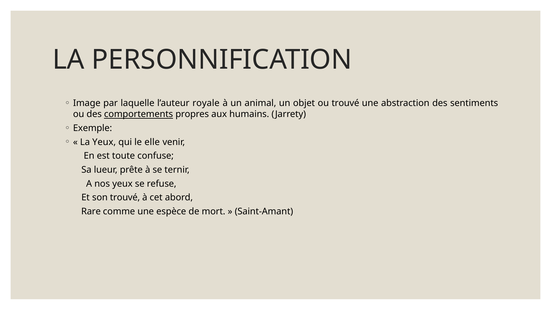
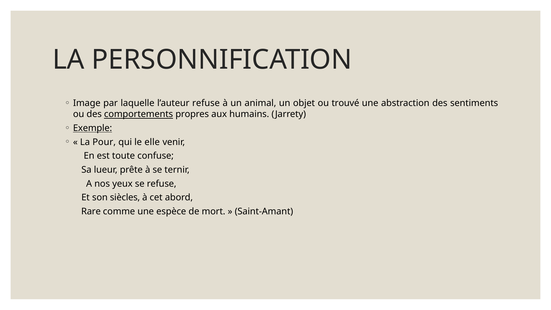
l’auteur royale: royale -> refuse
Exemple underline: none -> present
La Yeux: Yeux -> Pour
son trouvé: trouvé -> siècles
